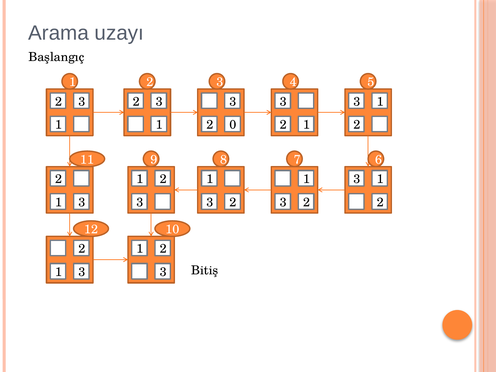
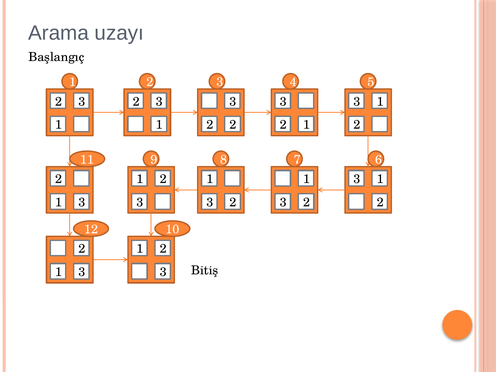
0 at (233, 125): 0 -> 2
